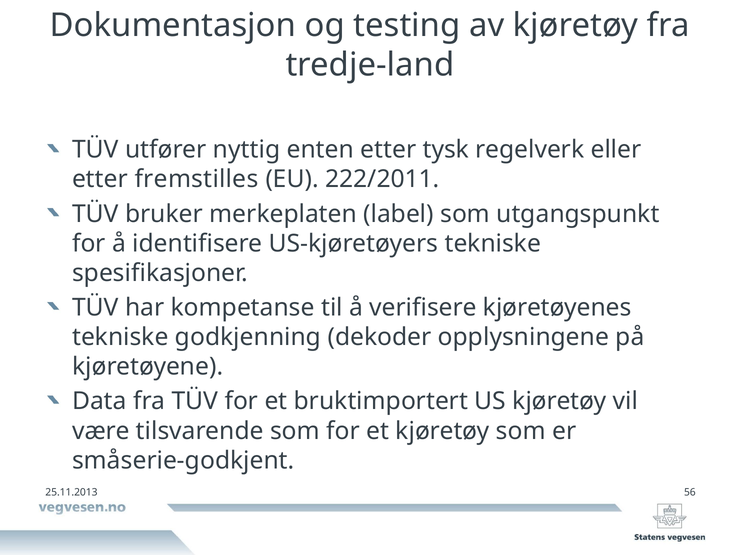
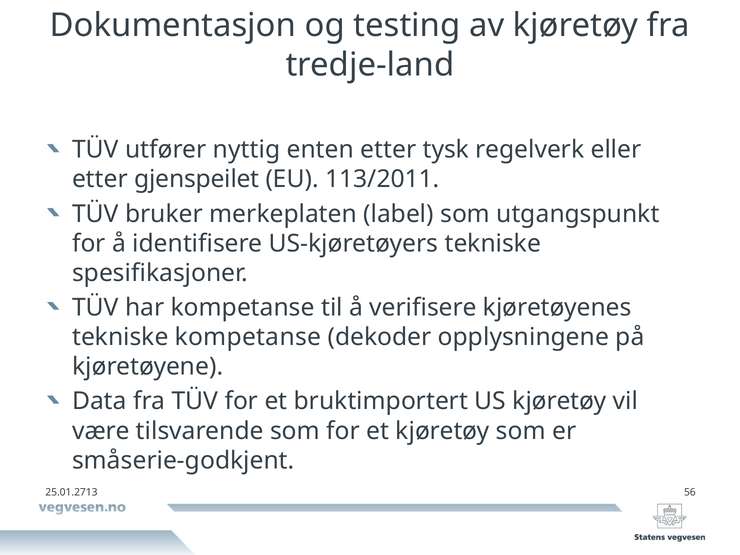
fremstilles: fremstilles -> gjenspeilet
222/2011: 222/2011 -> 113/2011
tekniske godkjenning: godkjenning -> kompetanse
25.11.2013: 25.11.2013 -> 25.01.2713
